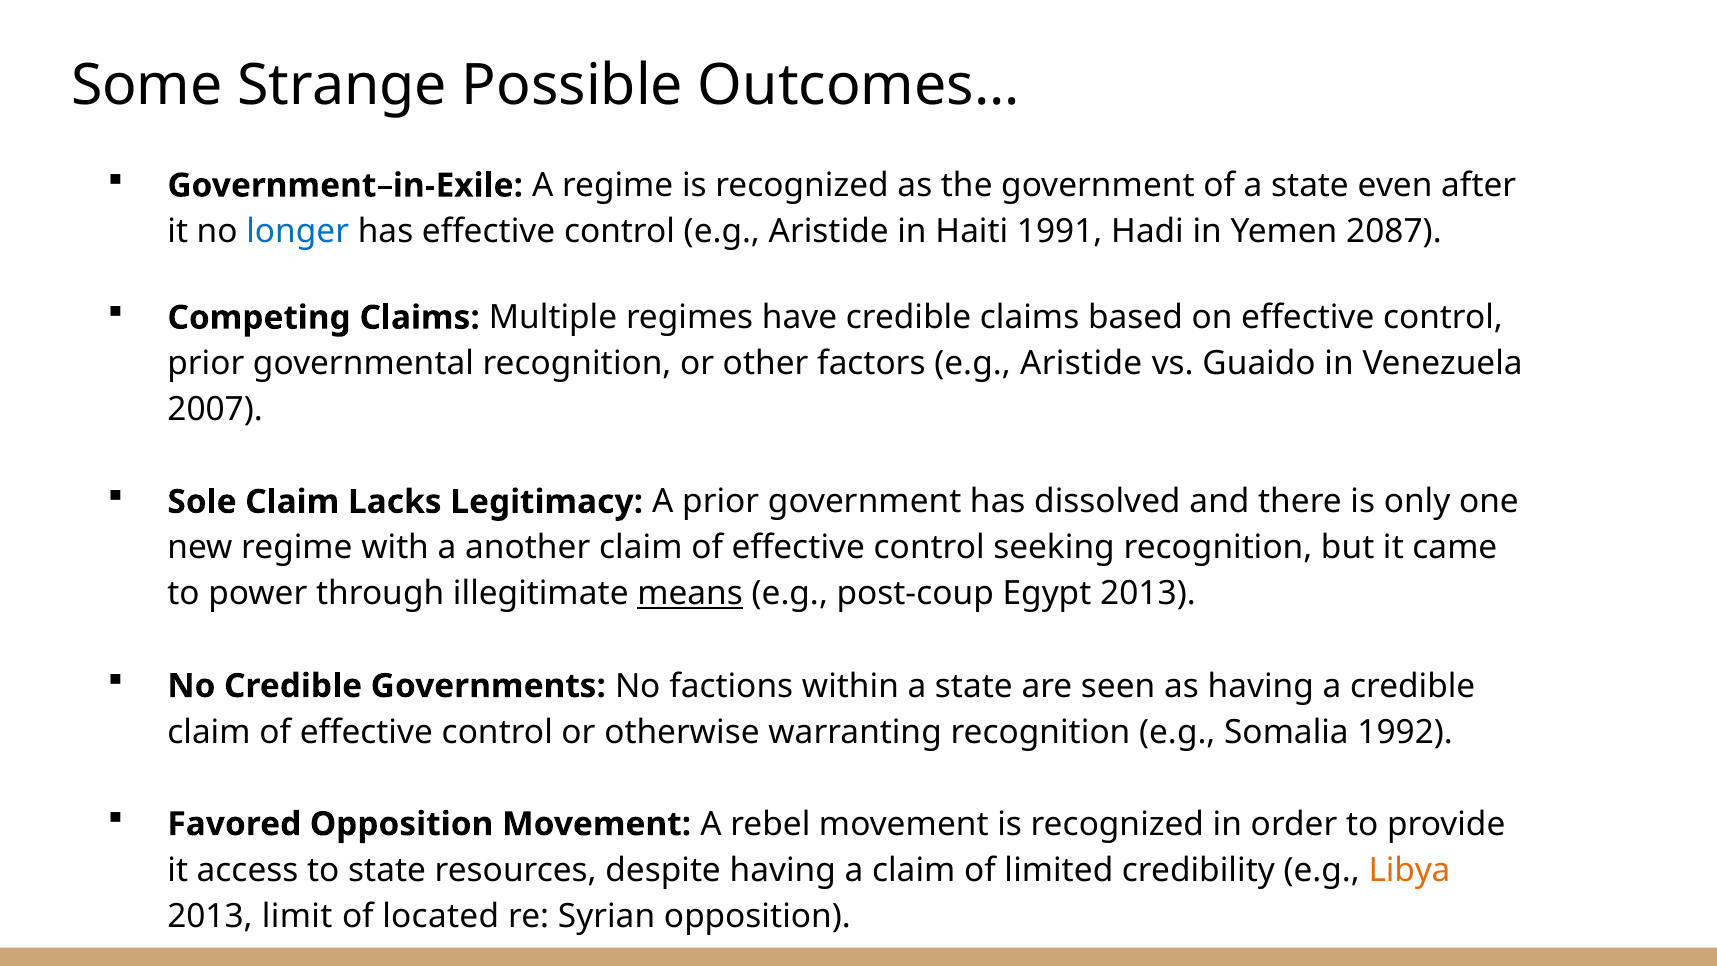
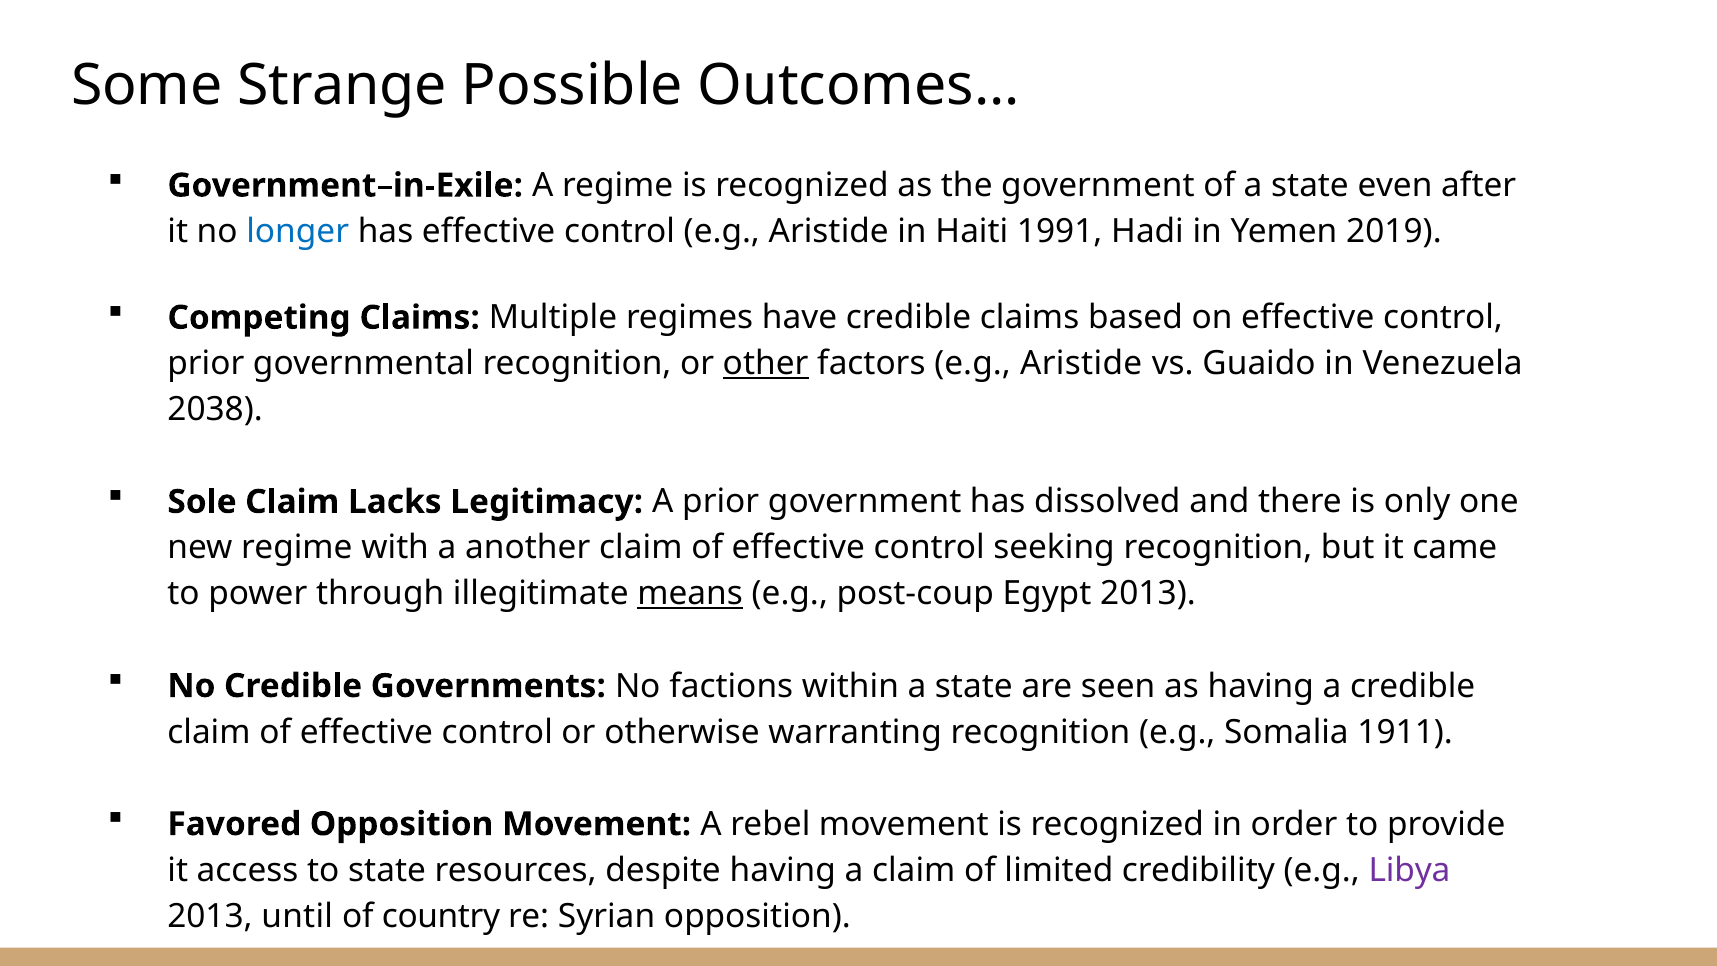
2087: 2087 -> 2019
other underline: none -> present
2007: 2007 -> 2038
1992: 1992 -> 1911
Libya colour: orange -> purple
limit: limit -> until
located: located -> country
